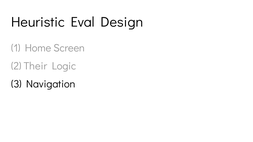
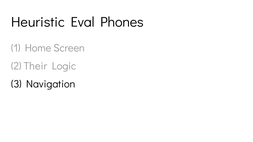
Design: Design -> Phones
